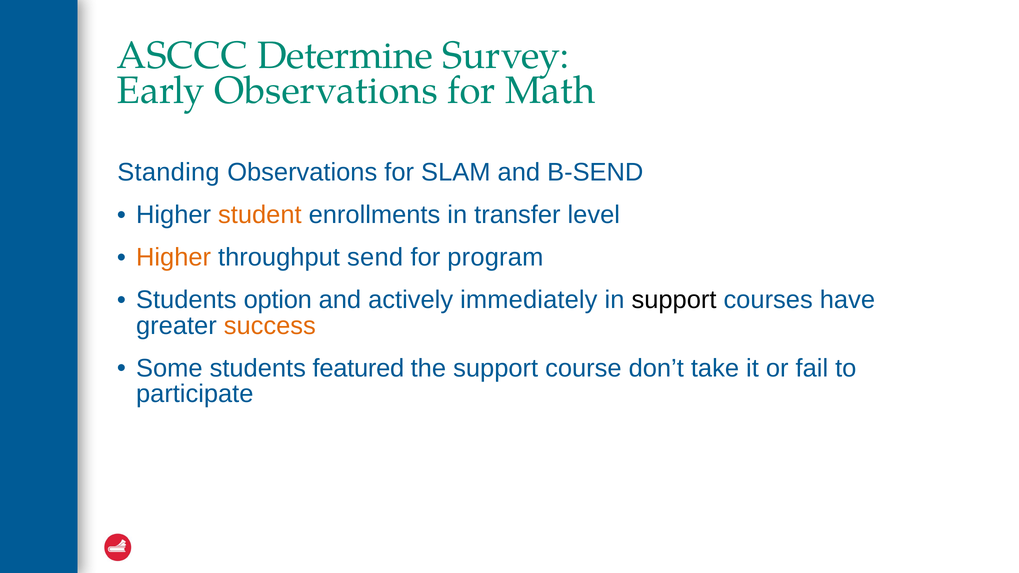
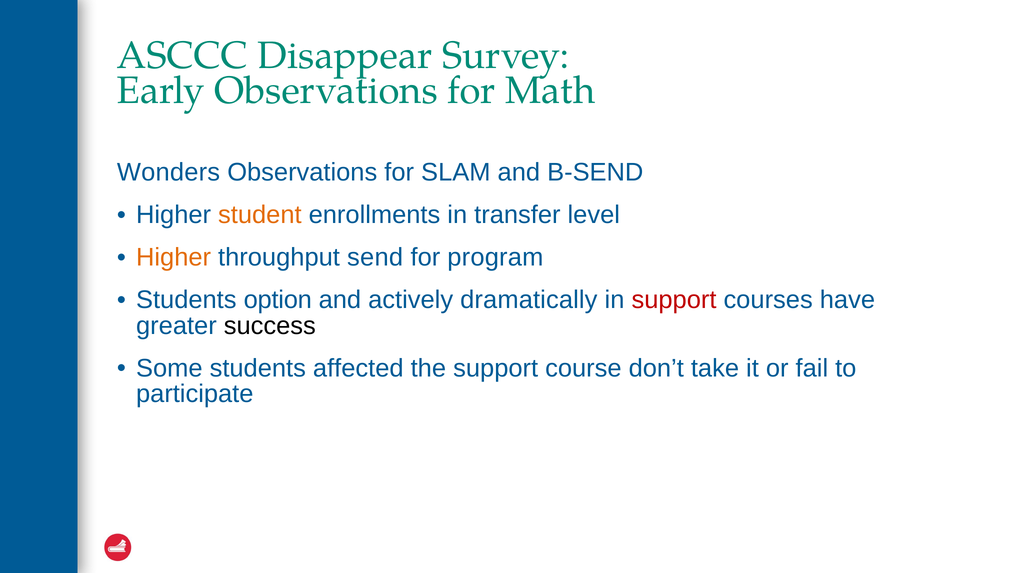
Determine: Determine -> Disappear
Standing: Standing -> Wonders
immediately: immediately -> dramatically
support at (674, 300) colour: black -> red
success colour: orange -> black
featured: featured -> affected
